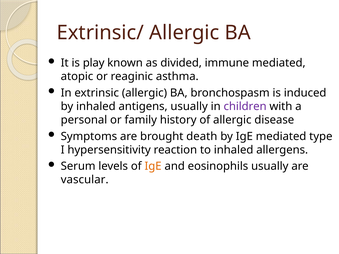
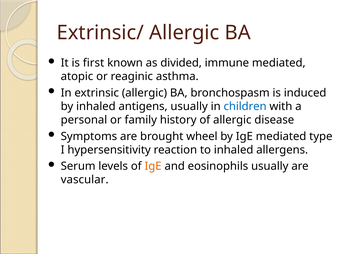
play: play -> first
children colour: purple -> blue
death: death -> wheel
